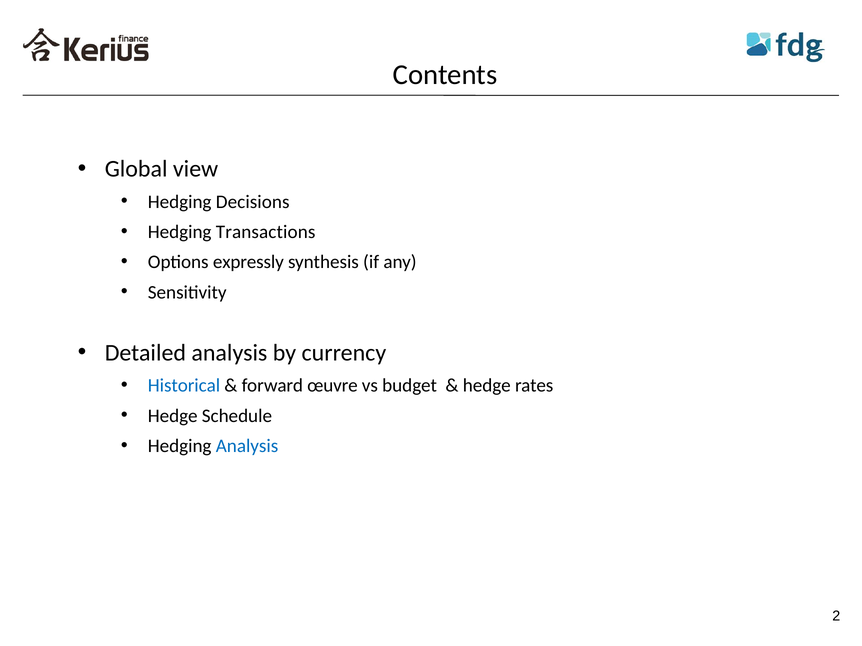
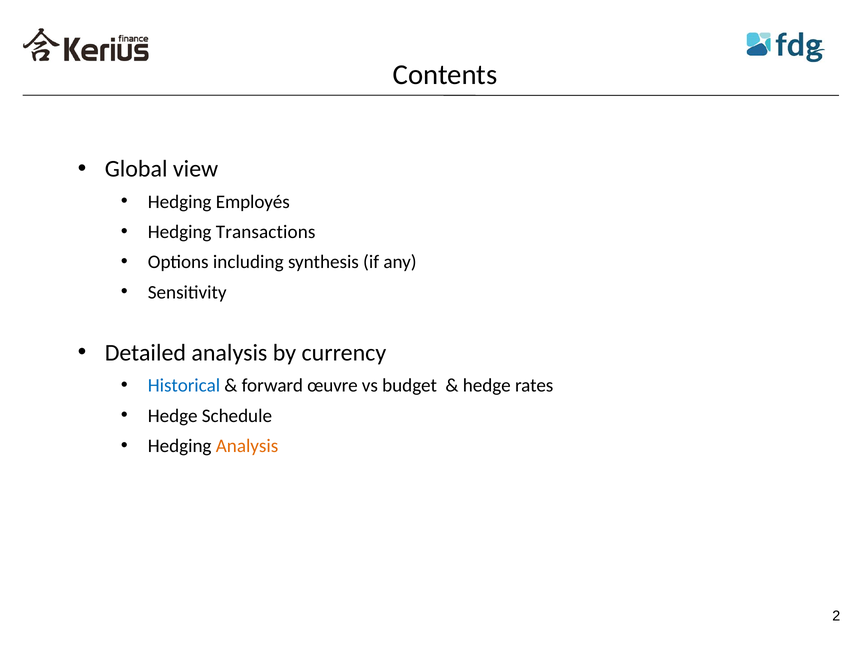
Decisions: Decisions -> Employés
expressly: expressly -> including
Analysis at (247, 446) colour: blue -> orange
